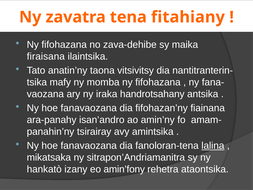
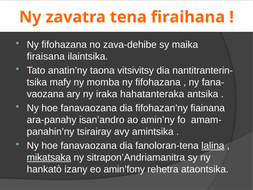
fitahiany: fitahiany -> firaihana
handrotsahany: handrotsahany -> hahatanteraka
mikatsaka underline: none -> present
